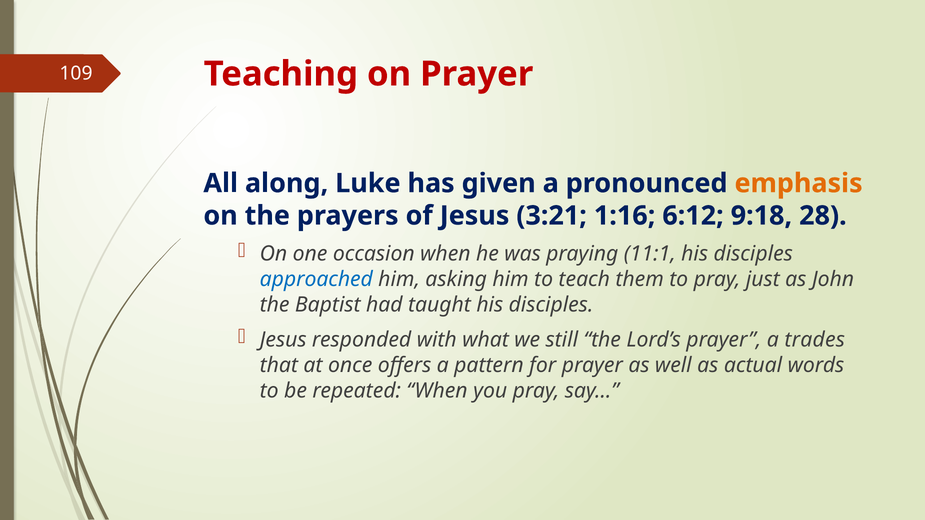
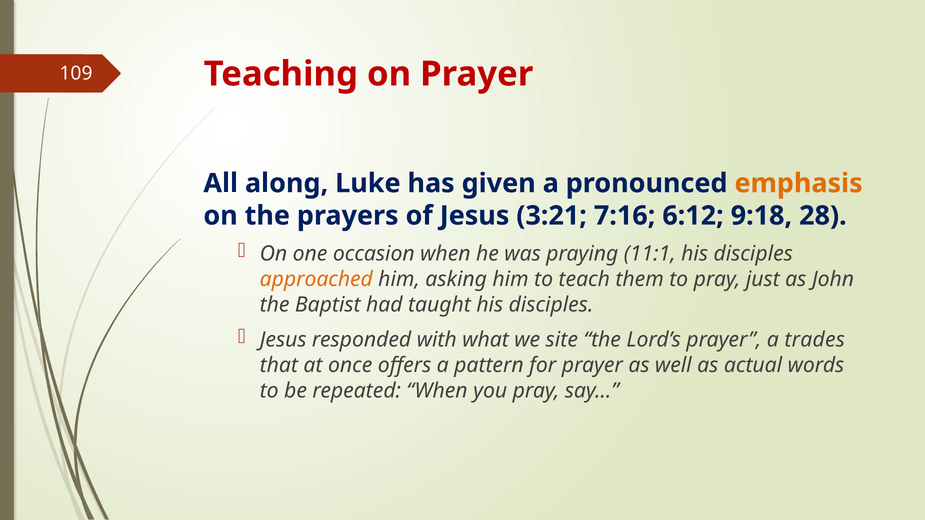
1:16: 1:16 -> 7:16
approached colour: blue -> orange
still: still -> site
